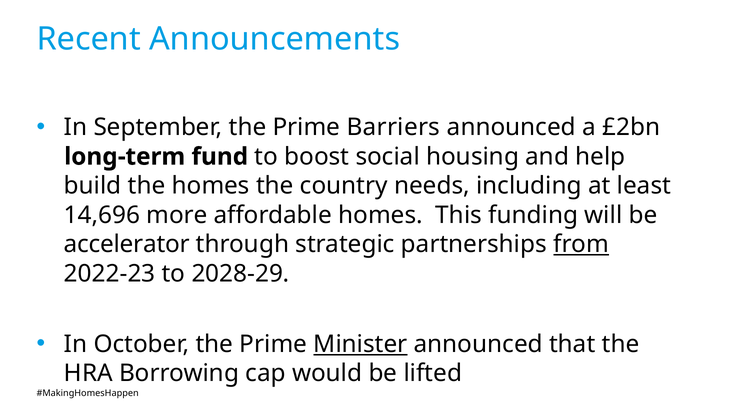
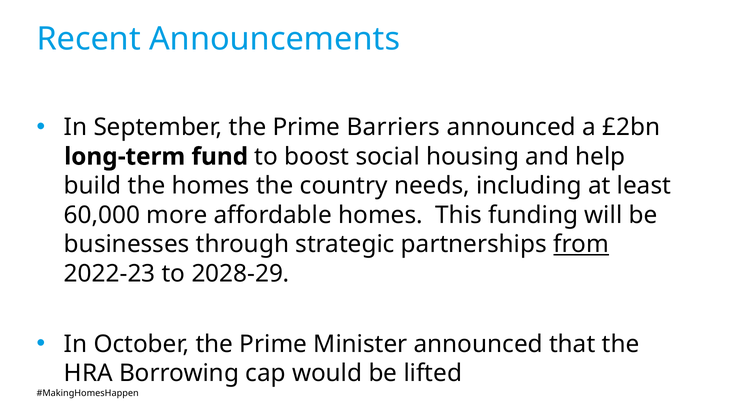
14,696: 14,696 -> 60,000
accelerator: accelerator -> businesses
Minister underline: present -> none
